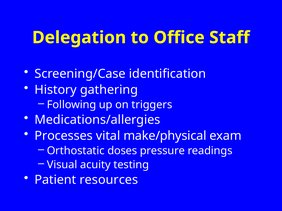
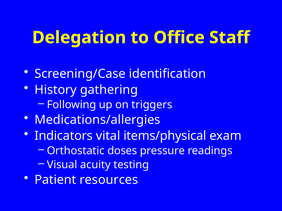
Processes: Processes -> Indicators
make/physical: make/physical -> items/physical
